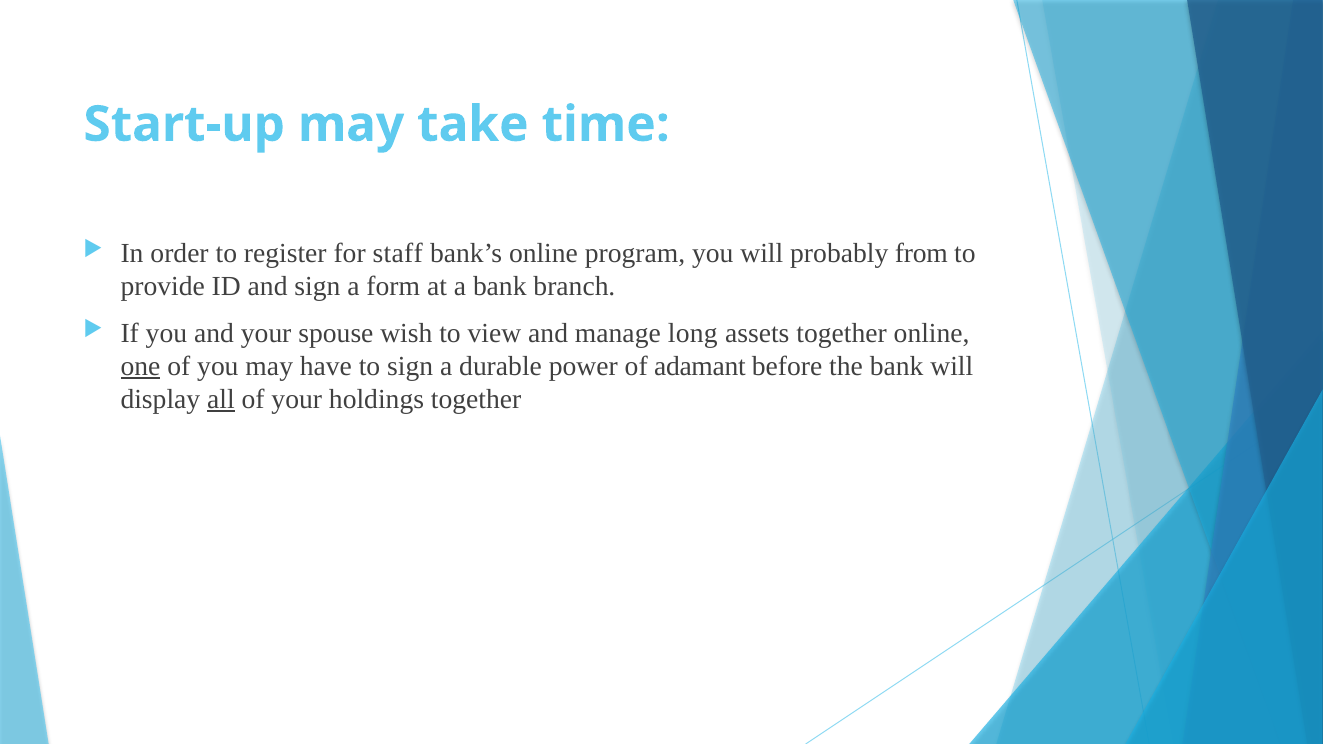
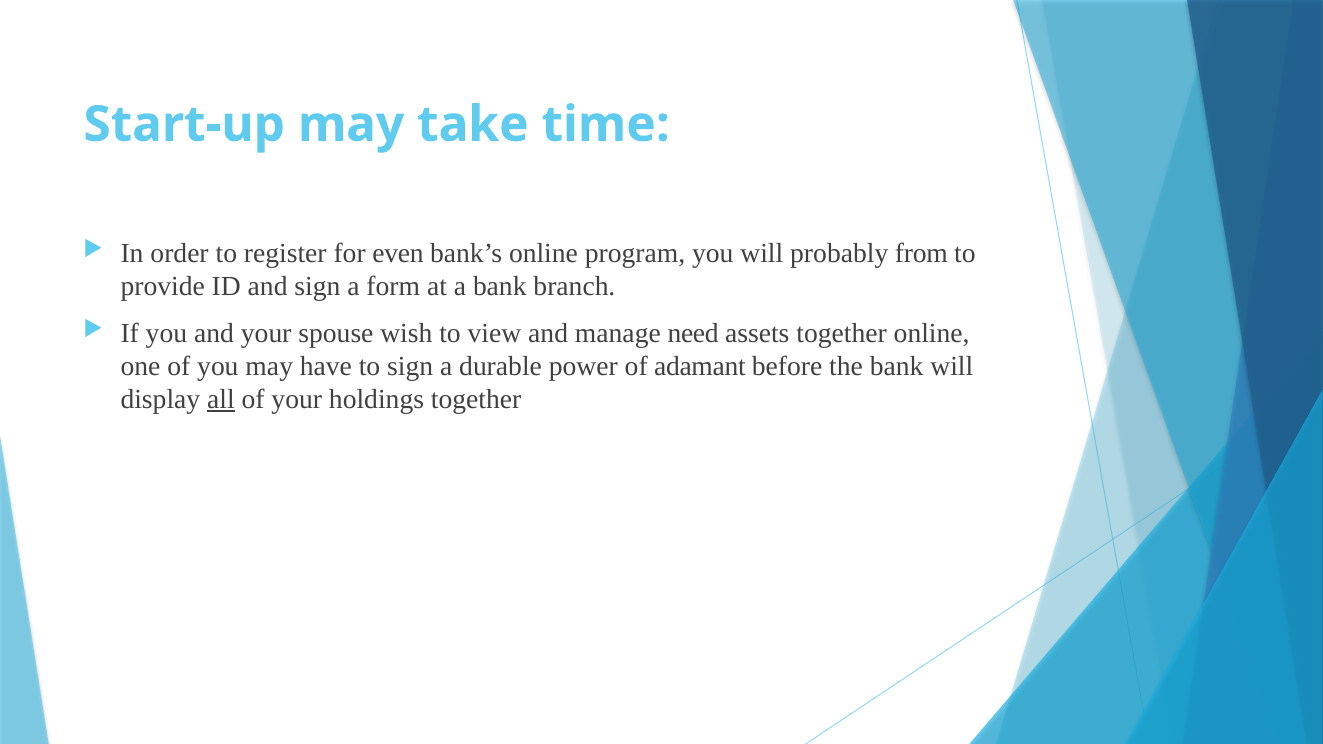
staff: staff -> even
long: long -> need
one underline: present -> none
